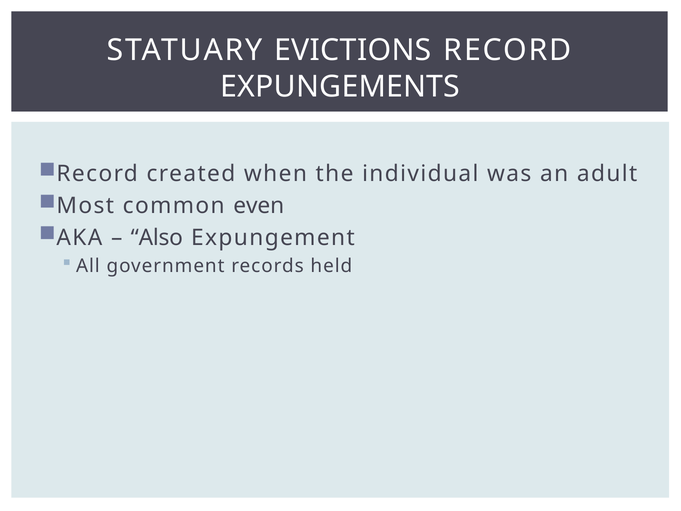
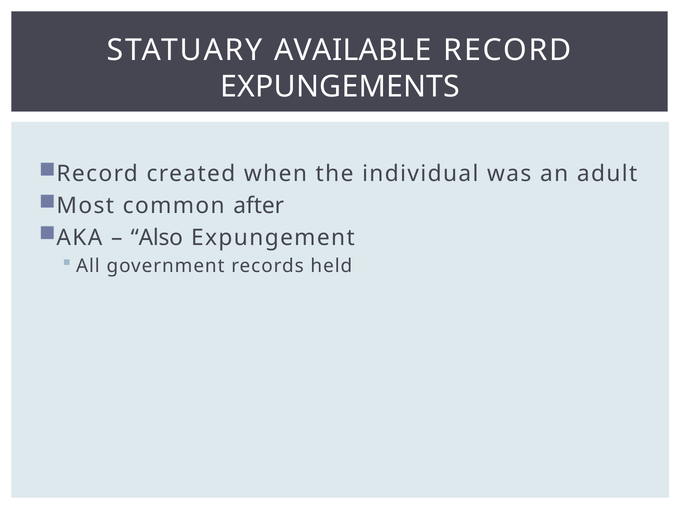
EVICTIONS: EVICTIONS -> AVAILABLE
even: even -> after
